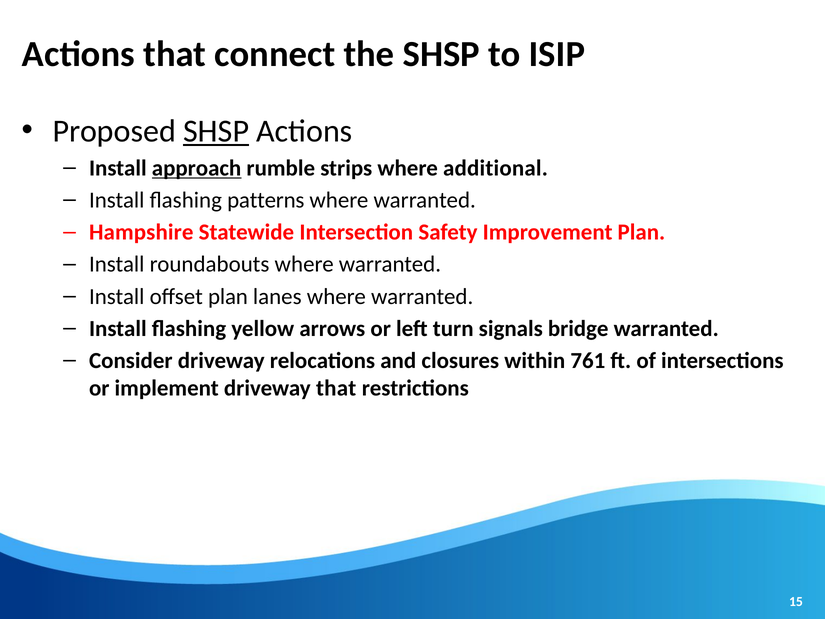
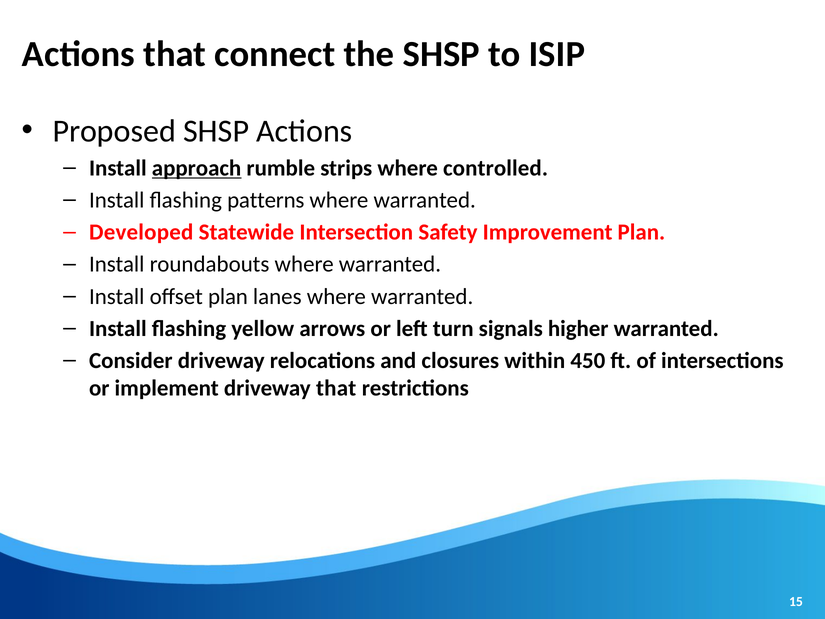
SHSP at (216, 131) underline: present -> none
additional: additional -> controlled
Hampshire: Hampshire -> Developed
bridge: bridge -> higher
761: 761 -> 450
